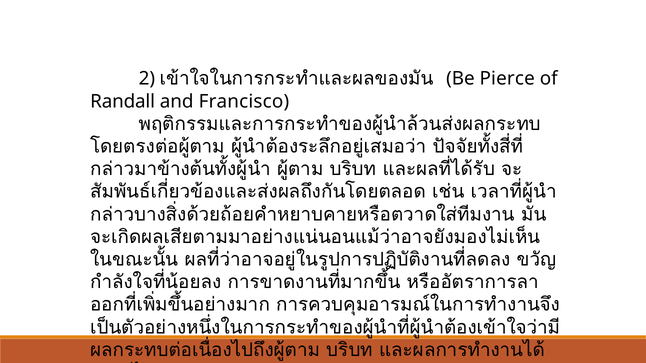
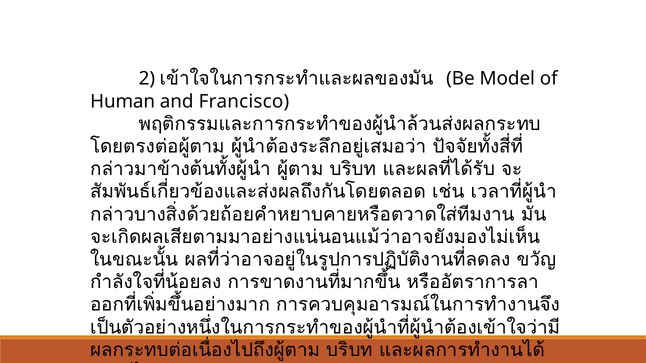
Pierce: Pierce -> Model
Randall: Randall -> Human
